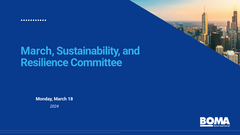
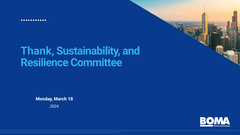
March at (37, 51): March -> Thank
